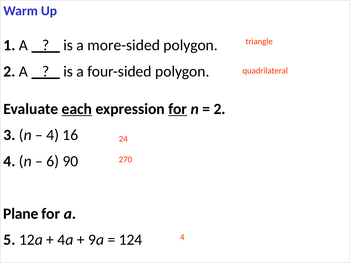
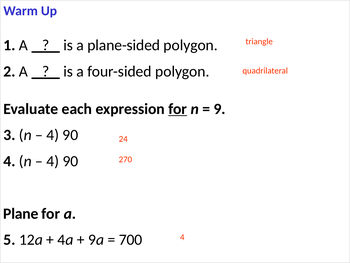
more-sided: more-sided -> plane-sided
each underline: present -> none
2 at (220, 109): 2 -> 9
16 at (70, 135): 16 -> 90
6 at (53, 161): 6 -> 4
124: 124 -> 700
